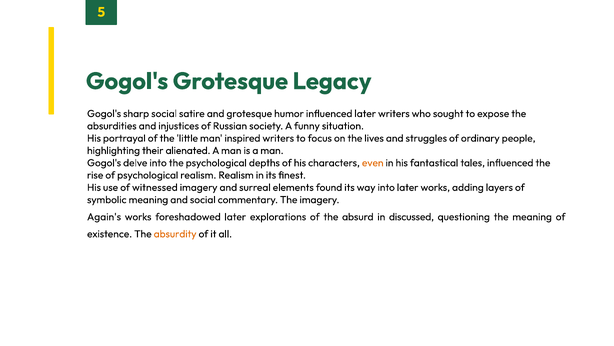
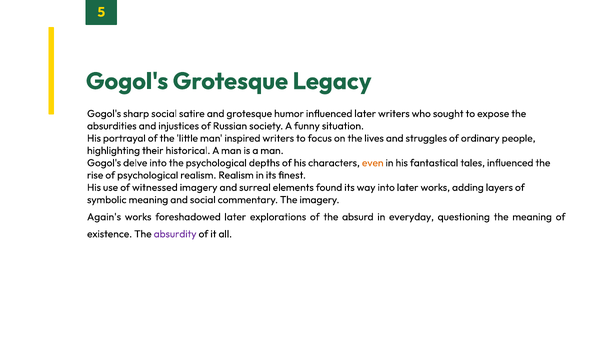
alienated: alienated -> historical
discussed: discussed -> everyday
absurdity colour: orange -> purple
